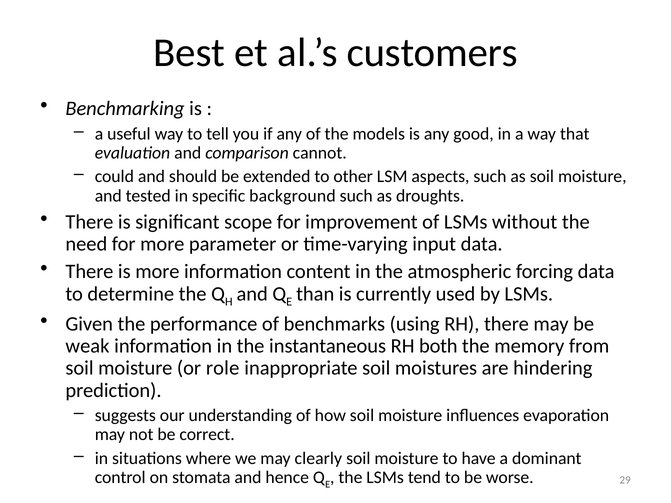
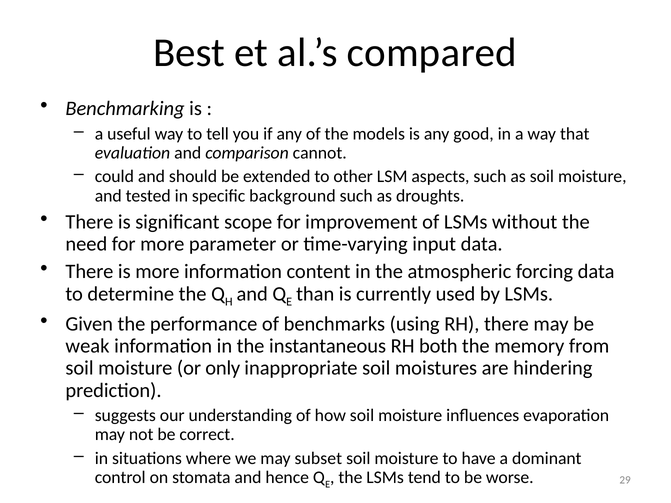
customers: customers -> compared
role: role -> only
clearly: clearly -> subset
